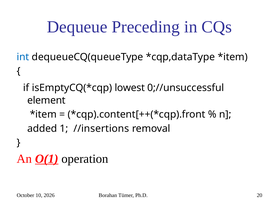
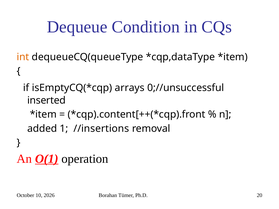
Preceding: Preceding -> Condition
int colour: blue -> orange
lowest: lowest -> arrays
element: element -> inserted
